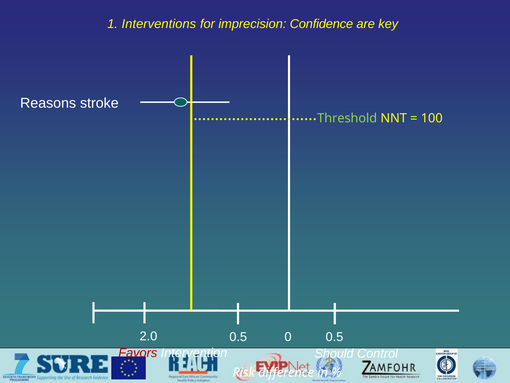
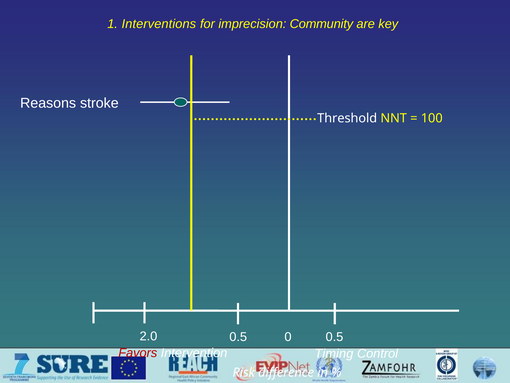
Confidence: Confidence -> Community
Threshold colour: light green -> white
Should: Should -> Timing
